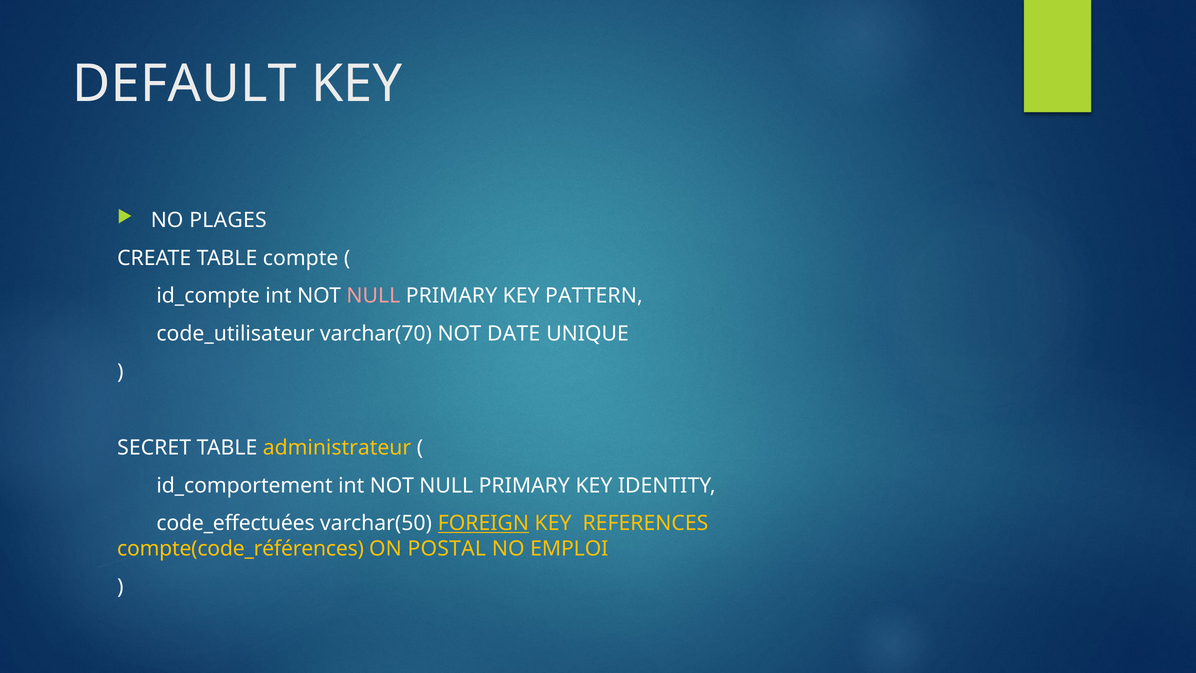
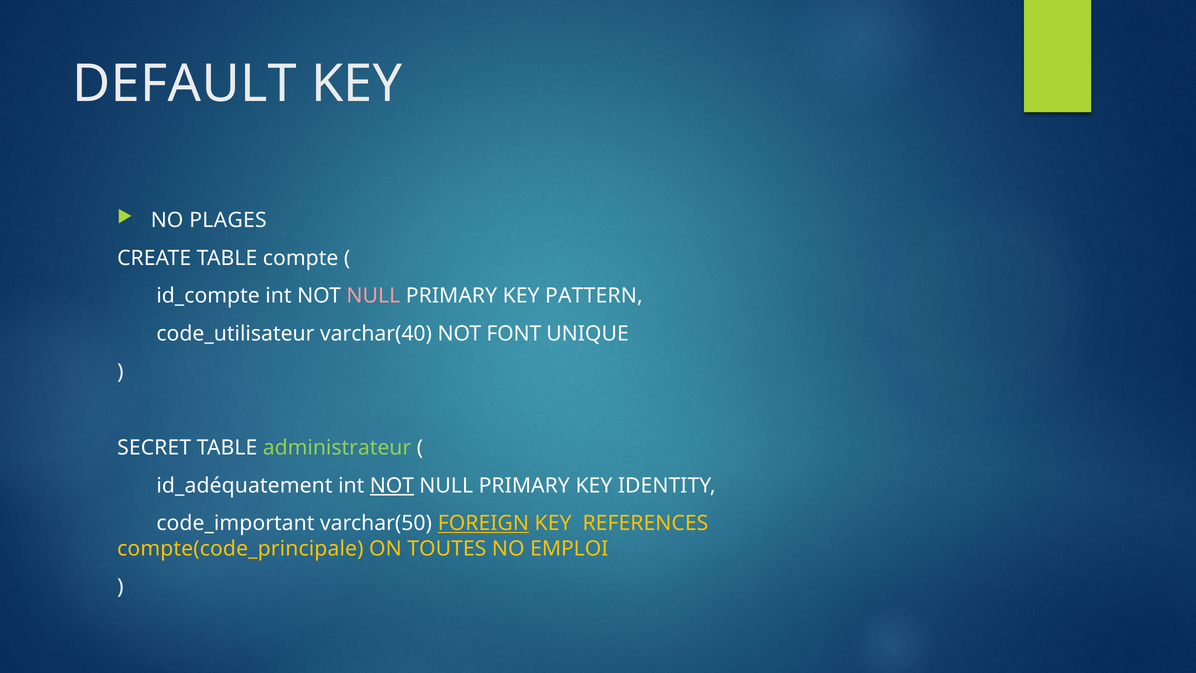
varchar(70: varchar(70 -> varchar(40
DATE: DATE -> FONT
administrateur colour: yellow -> light green
id_comportement: id_comportement -> id_adéquatement
NOT at (392, 485) underline: none -> present
code_effectuées: code_effectuées -> code_important
compte(code_références: compte(code_références -> compte(code_principale
POSTAL: POSTAL -> TOUTES
